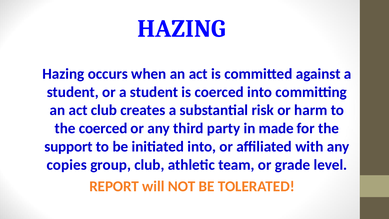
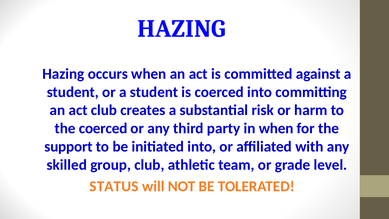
in made: made -> when
copies: copies -> skilled
REPORT: REPORT -> STATUS
